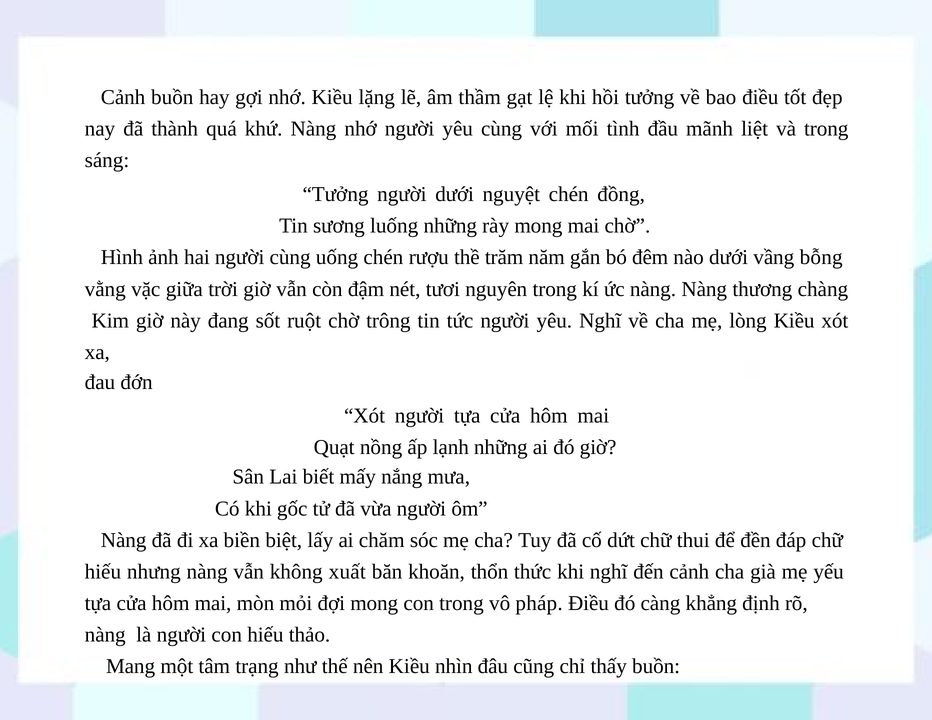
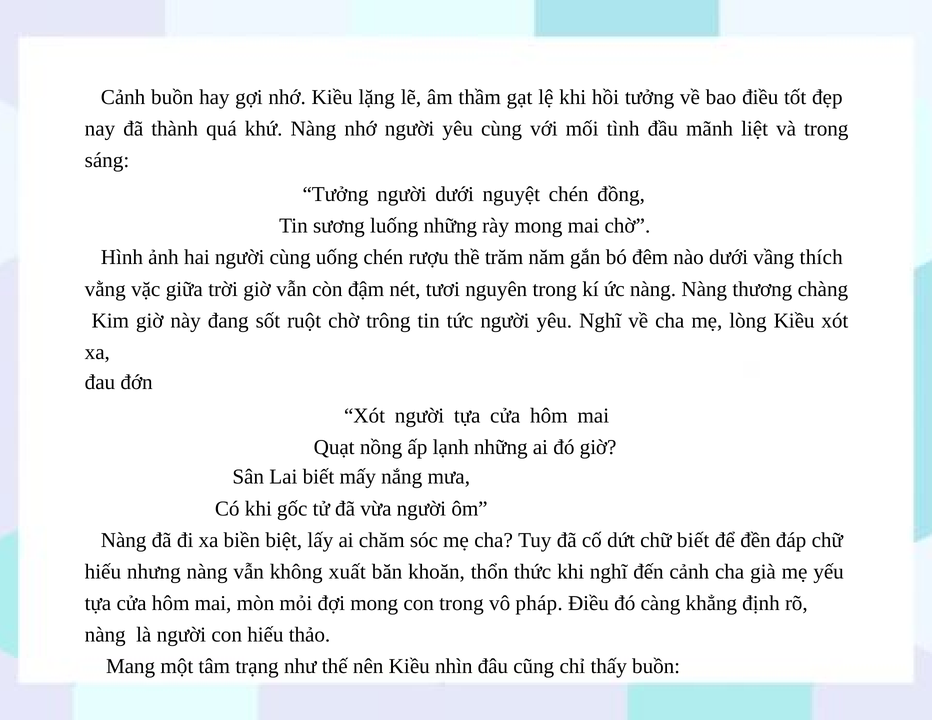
bỗng: bỗng -> thích
chữ thui: thui -> biết
